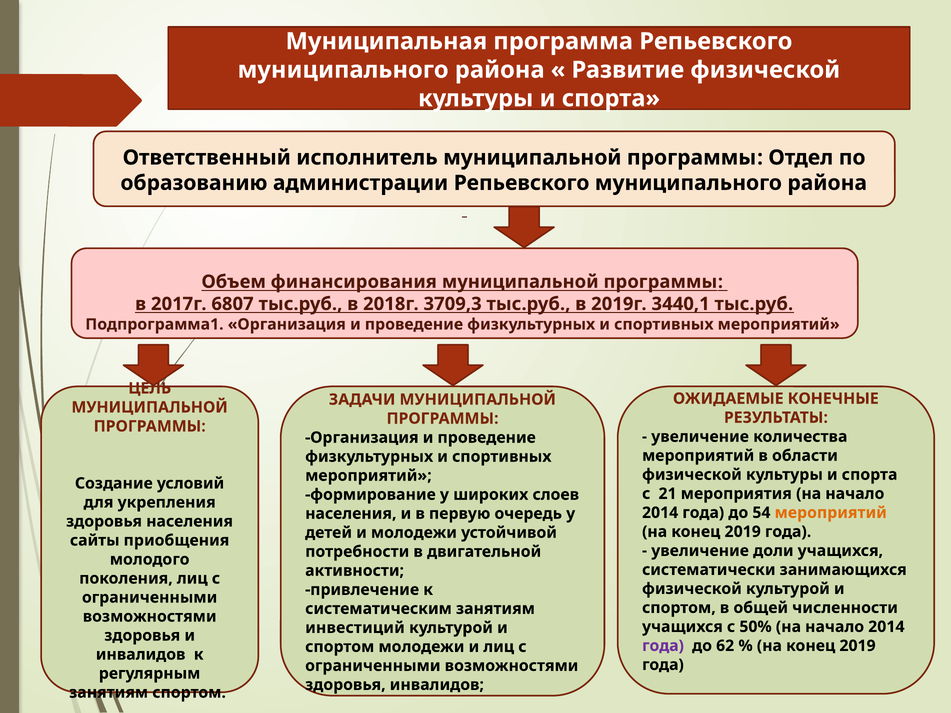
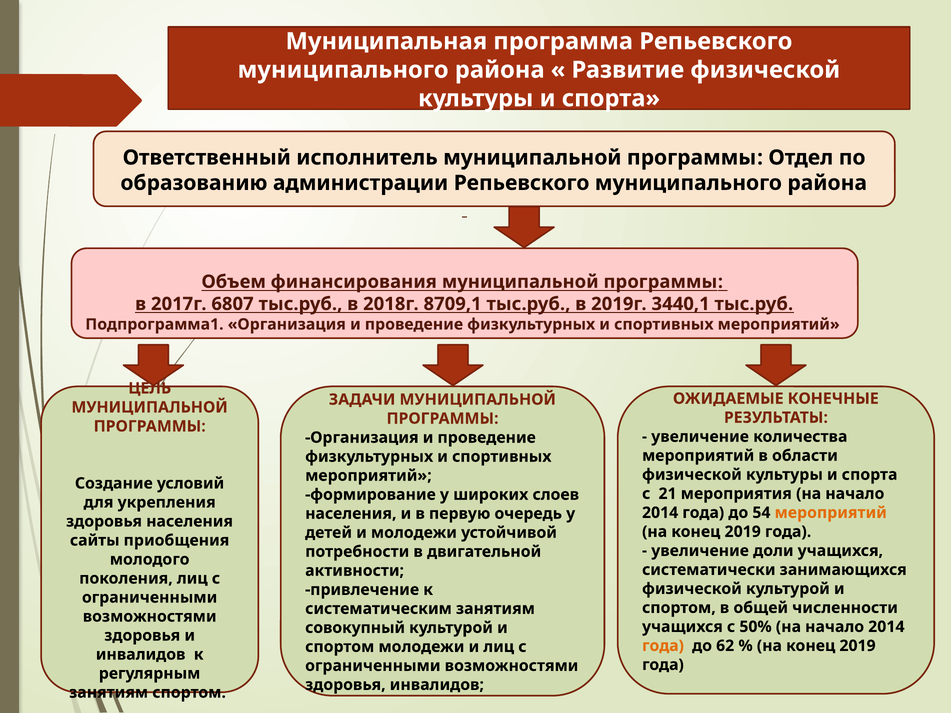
3709,3: 3709,3 -> 8709,1
инвестиций: инвестиций -> совокупный
года at (663, 646) colour: purple -> orange
